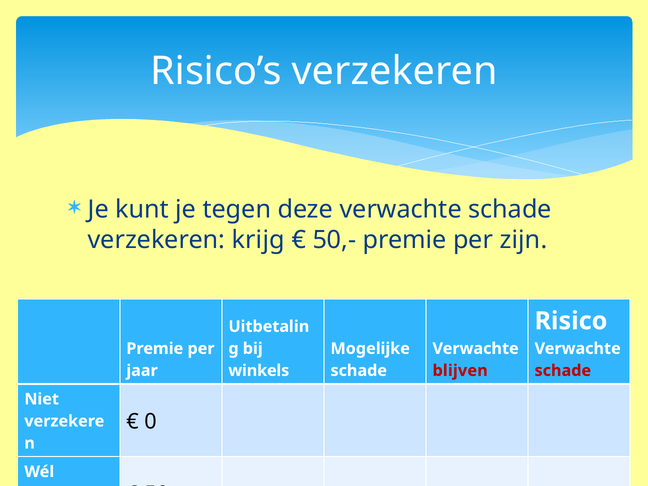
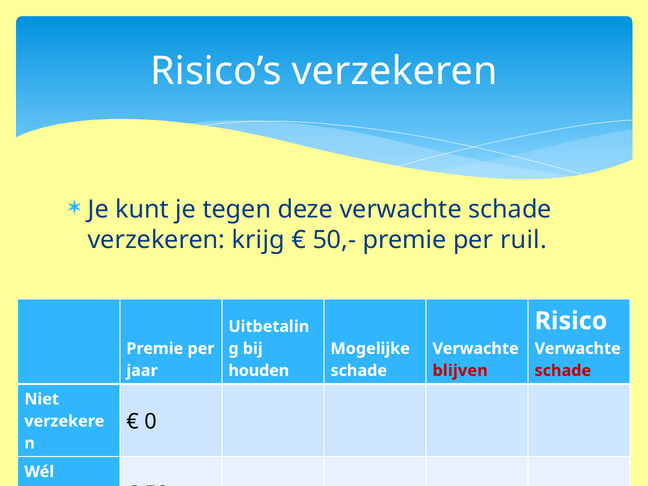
zijn: zijn -> ruil
winkels: winkels -> houden
